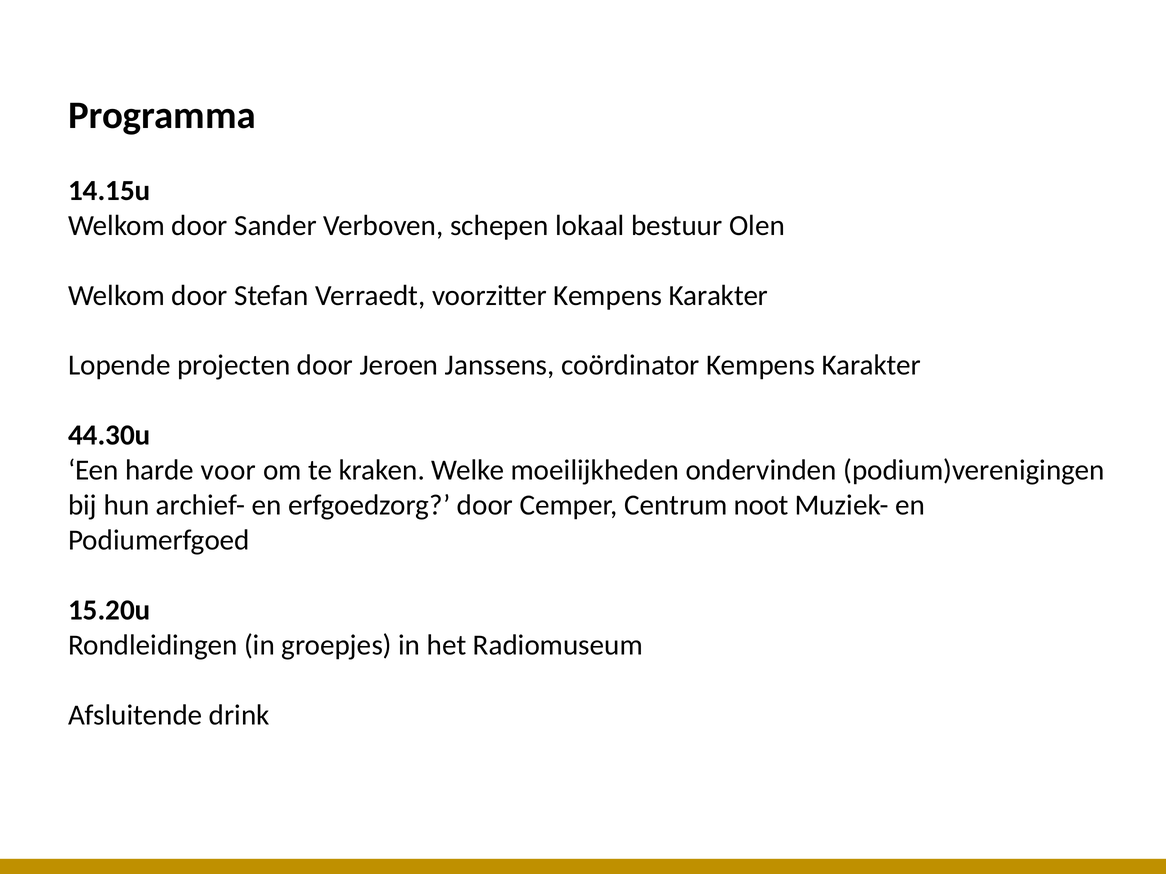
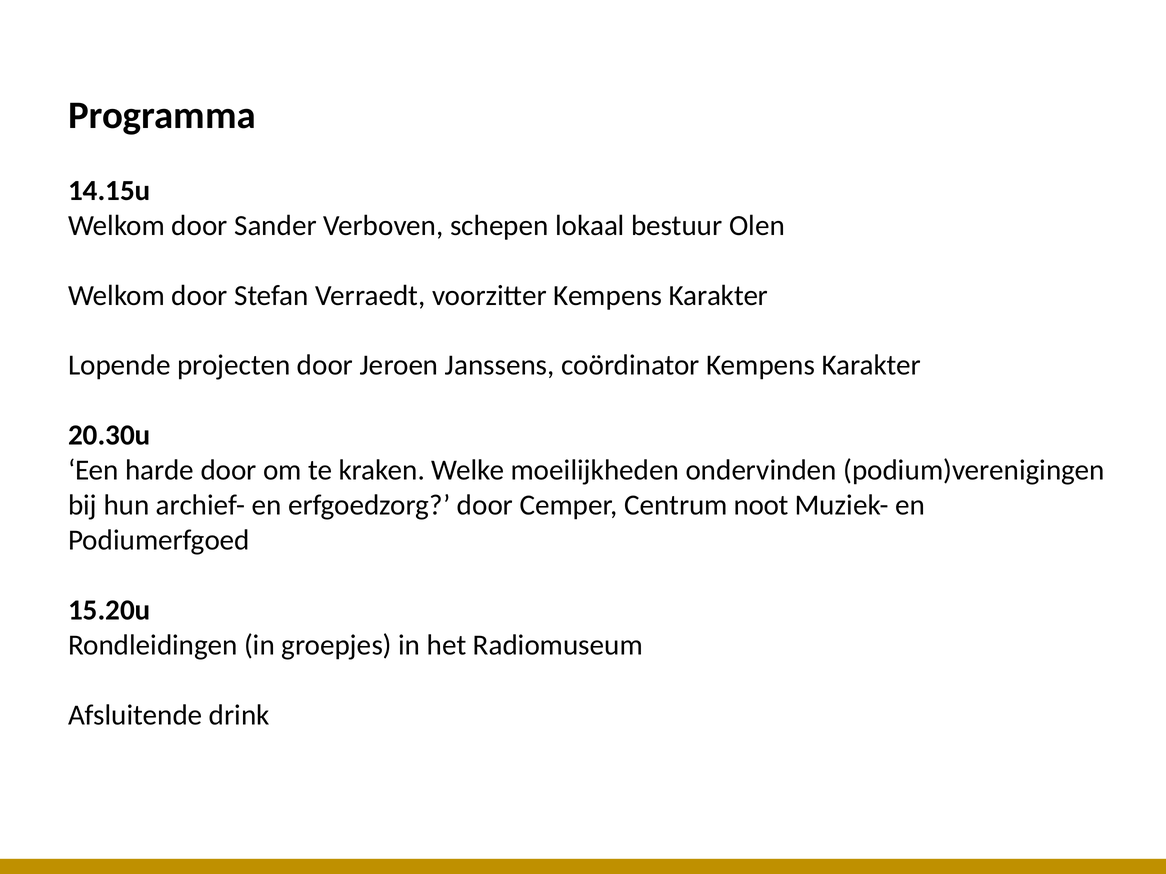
44.30u: 44.30u -> 20.30u
harde voor: voor -> door
